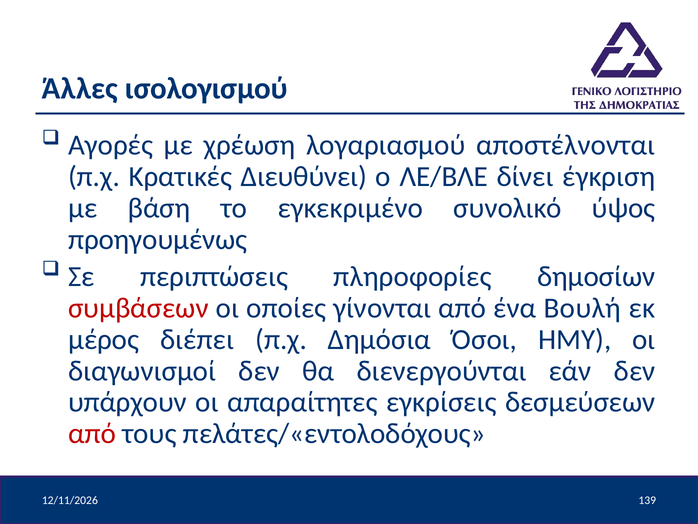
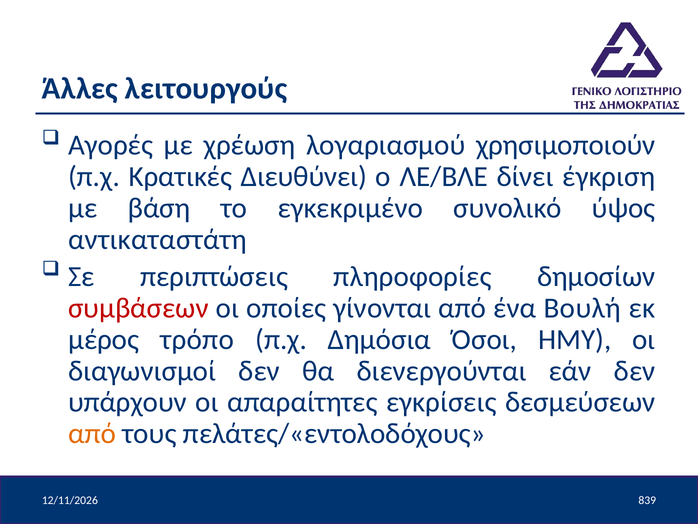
ισολογισμού: ισολογισμού -> λειτουργούς
αποστέλνονται: αποστέλνονται -> χρησιμοποιούν
προηγουμένως: προηγουμένως -> αντικαταστάτη
διέπει: διέπει -> τρόπο
από at (92, 433) colour: red -> orange
139: 139 -> 839
